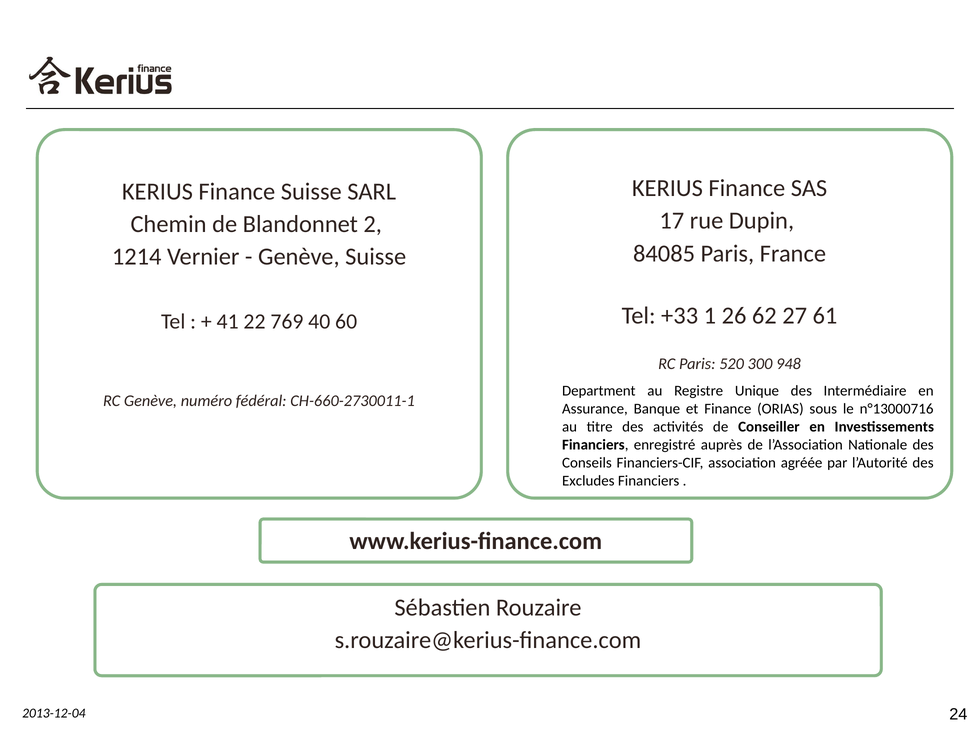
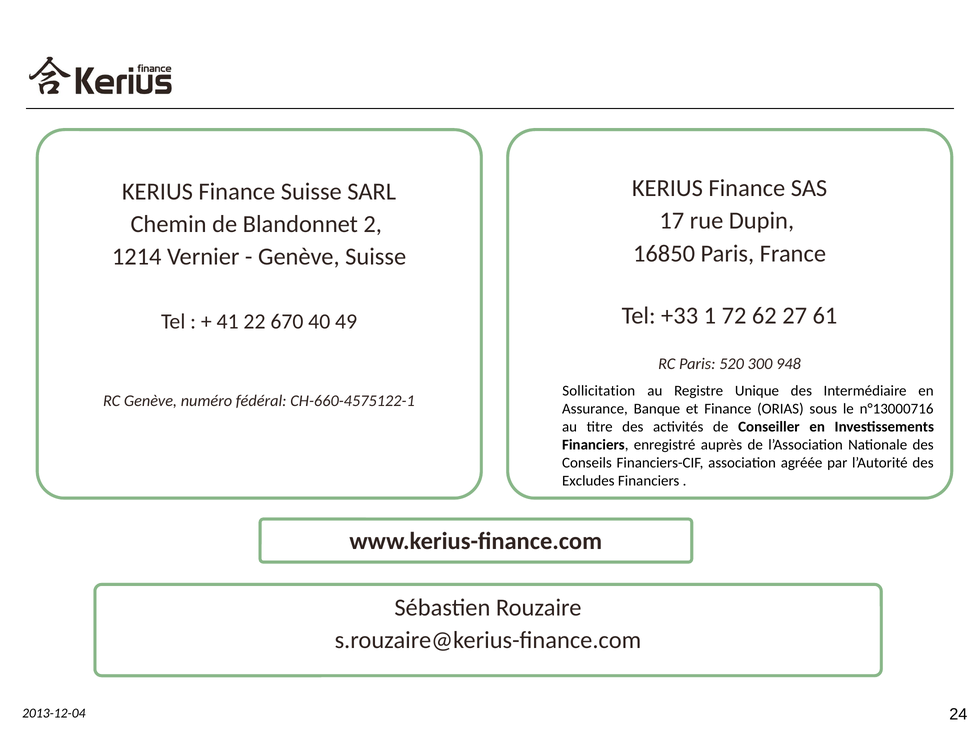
84085: 84085 -> 16850
26: 26 -> 72
769: 769 -> 670
60: 60 -> 49
Department: Department -> Sollicitation
CH-660-2730011-1: CH-660-2730011-1 -> CH-660-4575122-1
